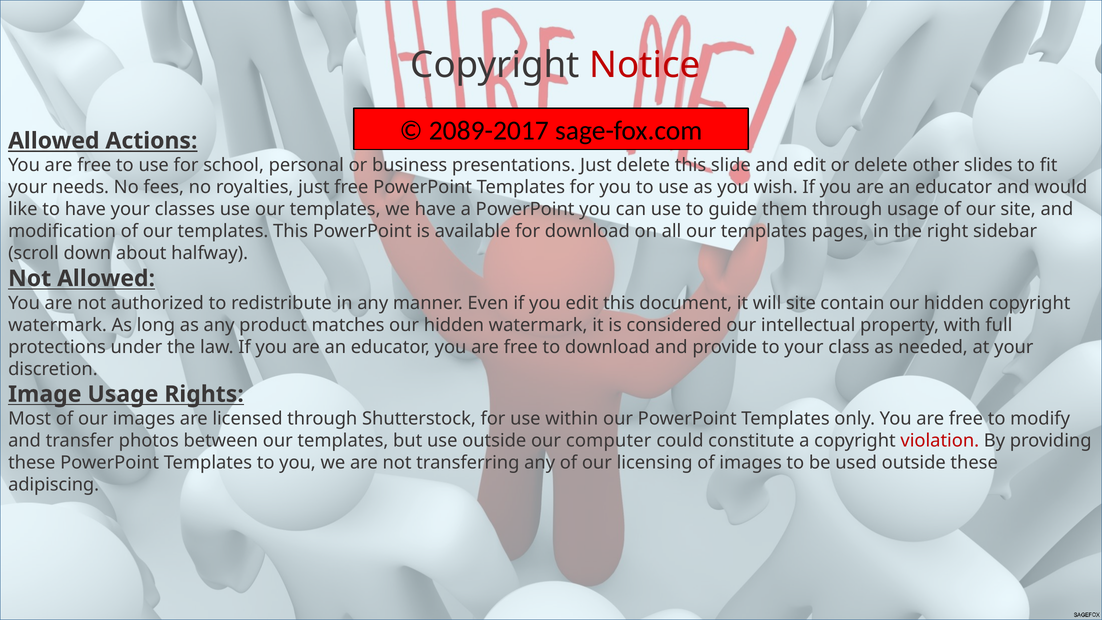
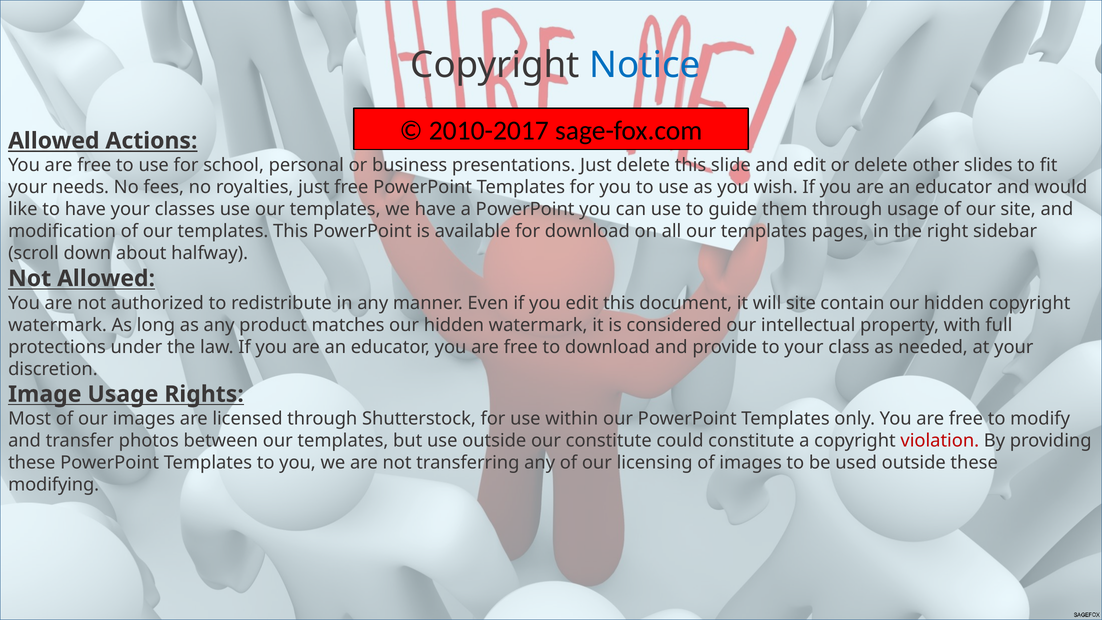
Notice colour: red -> blue
2089-2017: 2089-2017 -> 2010-2017
our computer: computer -> constitute
adipiscing: adipiscing -> modifying
